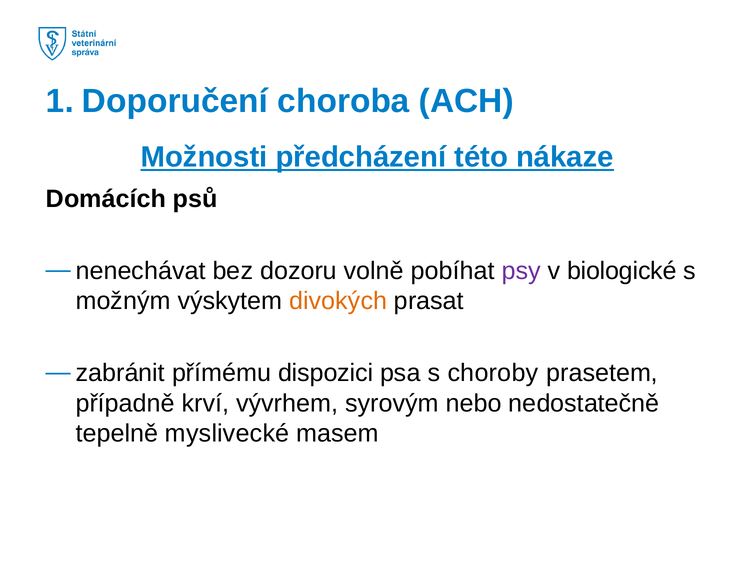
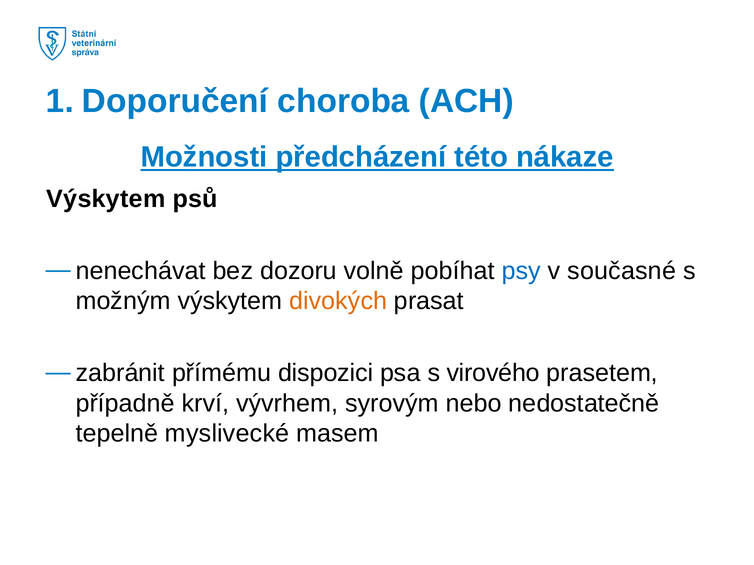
Domácích at (106, 199): Domácích -> Výskytem
psy colour: purple -> blue
biologické: biologické -> současné
choroby: choroby -> virového
